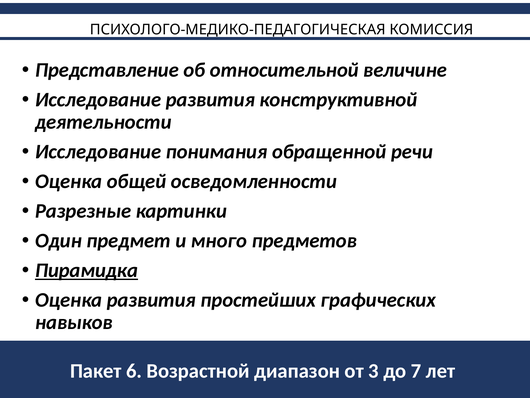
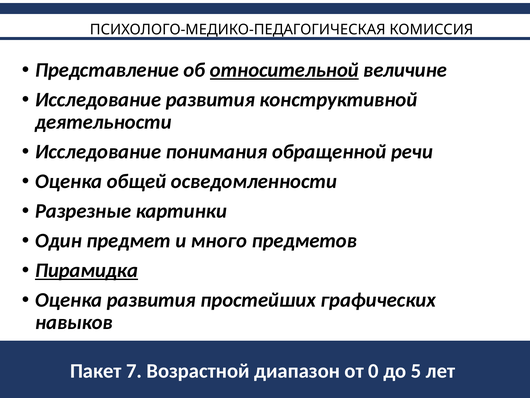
относительной underline: none -> present
6: 6 -> 7
3: 3 -> 0
7: 7 -> 5
